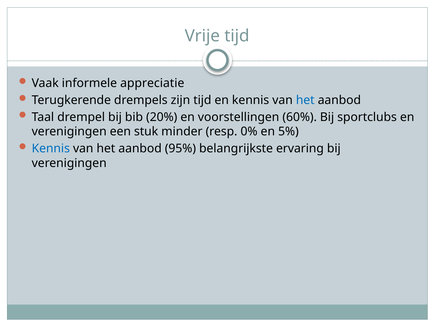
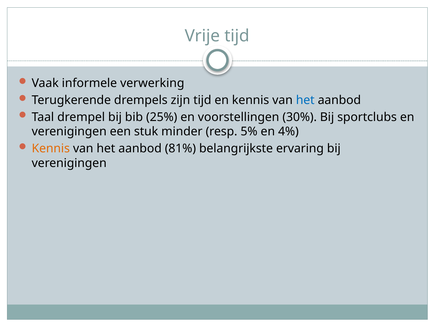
appreciatie: appreciatie -> verwerking
20%: 20% -> 25%
60%: 60% -> 30%
0%: 0% -> 5%
5%: 5% -> 4%
Kennis at (51, 148) colour: blue -> orange
95%: 95% -> 81%
